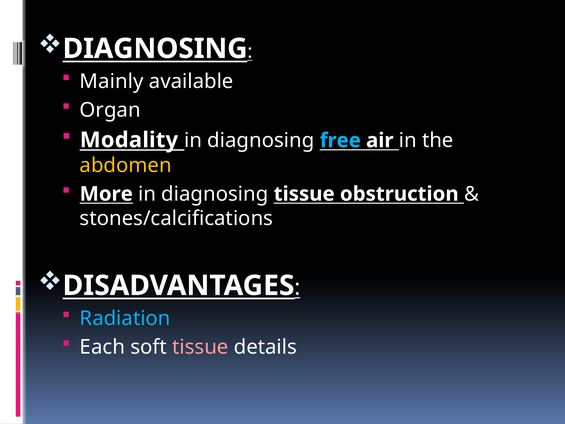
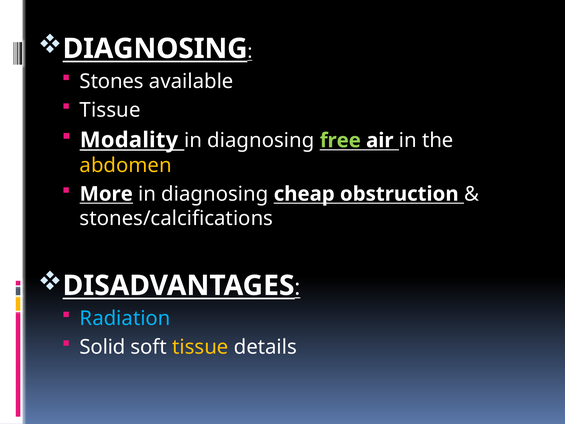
Mainly: Mainly -> Stones
Organ at (110, 110): Organ -> Tissue
free colour: light blue -> light green
diagnosing tissue: tissue -> cheap
Each: Each -> Solid
tissue at (200, 347) colour: pink -> yellow
